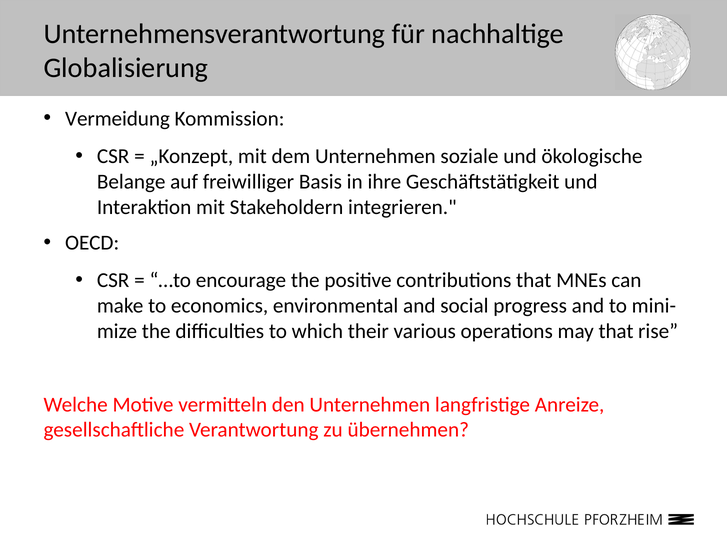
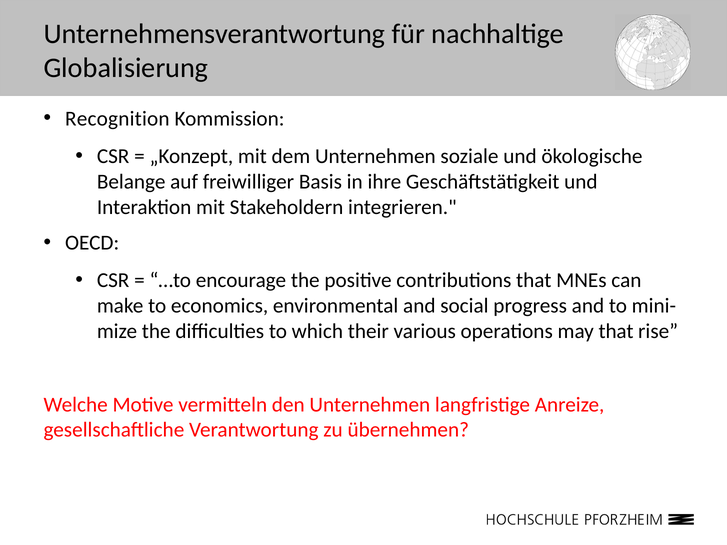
Vermeidung: Vermeidung -> Recognition
